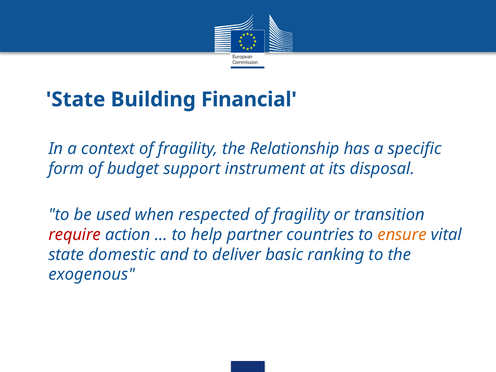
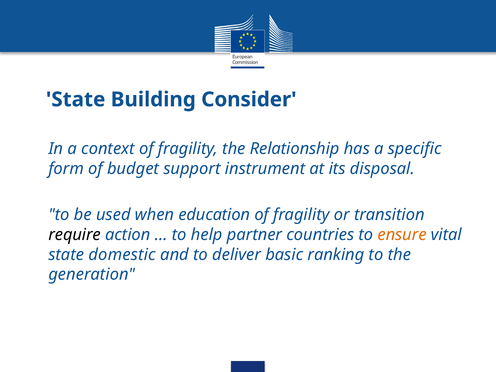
Financial: Financial -> Consider
respected: respected -> education
require colour: red -> black
exogenous: exogenous -> generation
